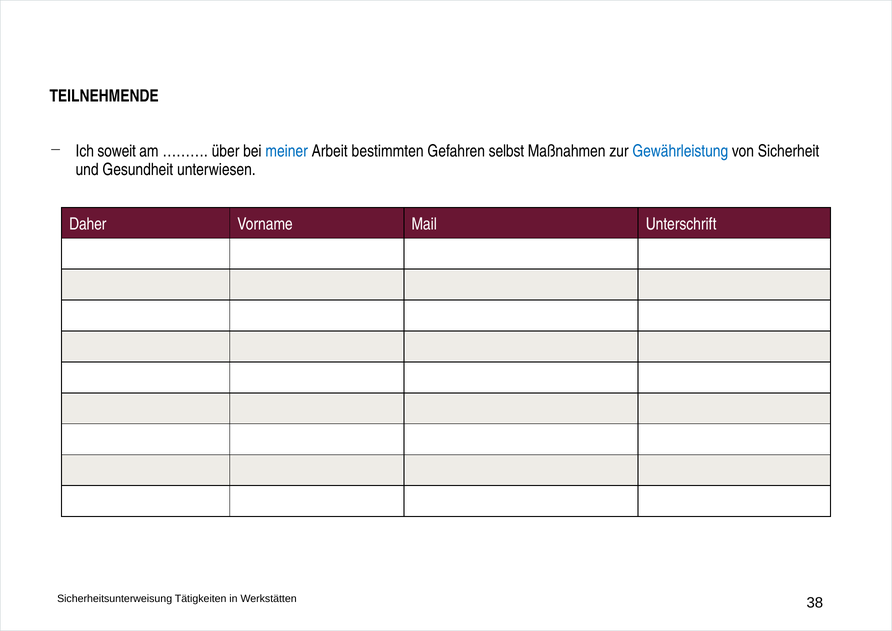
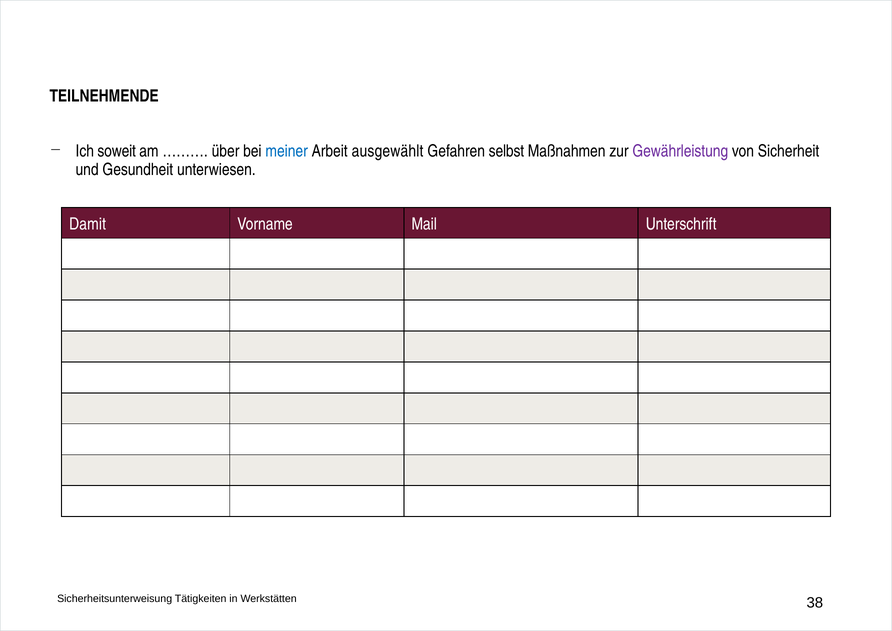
bestimmten: bestimmten -> ausgewählt
Gewährleistung colour: blue -> purple
Daher: Daher -> Damit
